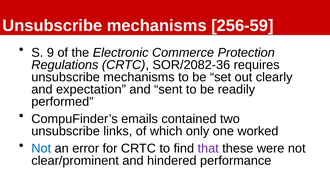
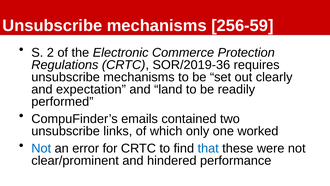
9: 9 -> 2
SOR/2082-36: SOR/2082-36 -> SOR/2019-36
sent: sent -> land
that colour: purple -> blue
